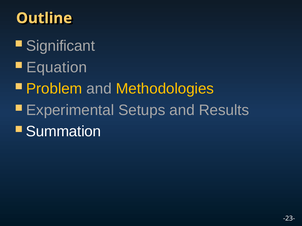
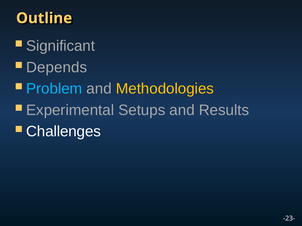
Equation: Equation -> Depends
Problem colour: yellow -> light blue
Summation: Summation -> Challenges
